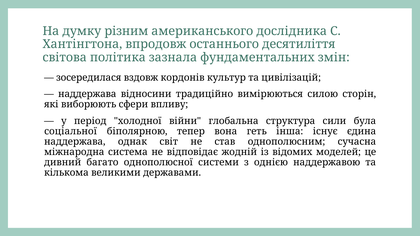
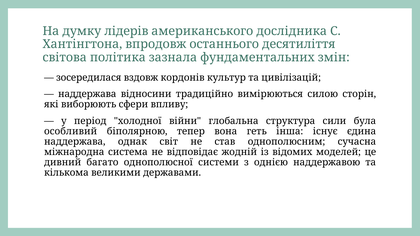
різним: різним -> лідерів
соціальної: соціальної -> особливий
